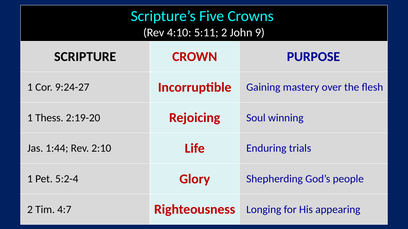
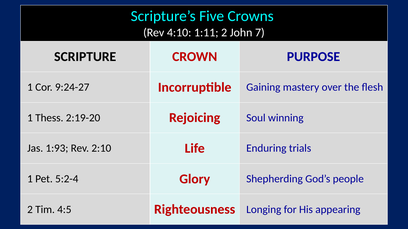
5:11: 5:11 -> 1:11
9: 9 -> 7
1:44: 1:44 -> 1:93
4:7: 4:7 -> 4:5
